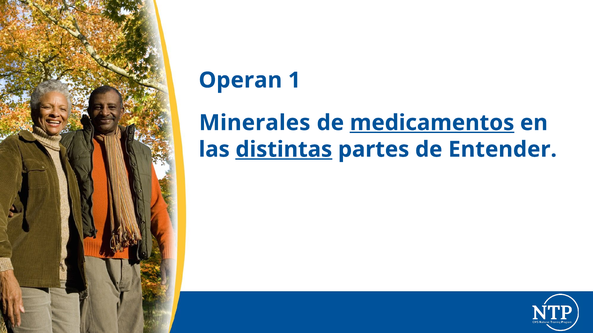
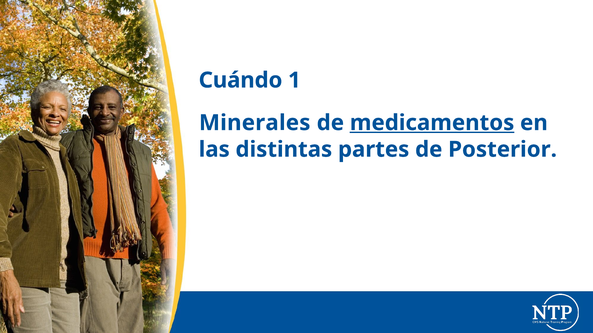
Operan: Operan -> Cuándo
distintas underline: present -> none
Entender: Entender -> Posterior
